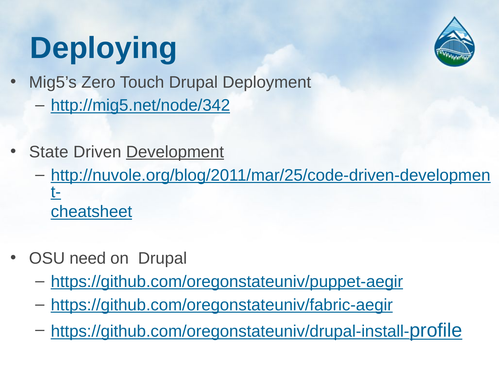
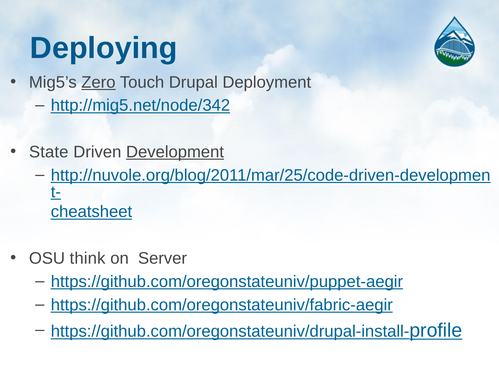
Zero underline: none -> present
need: need -> think
on Drupal: Drupal -> Server
